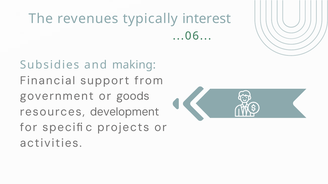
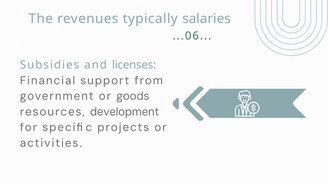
interest: interest -> salaries
making: making -> licenses
